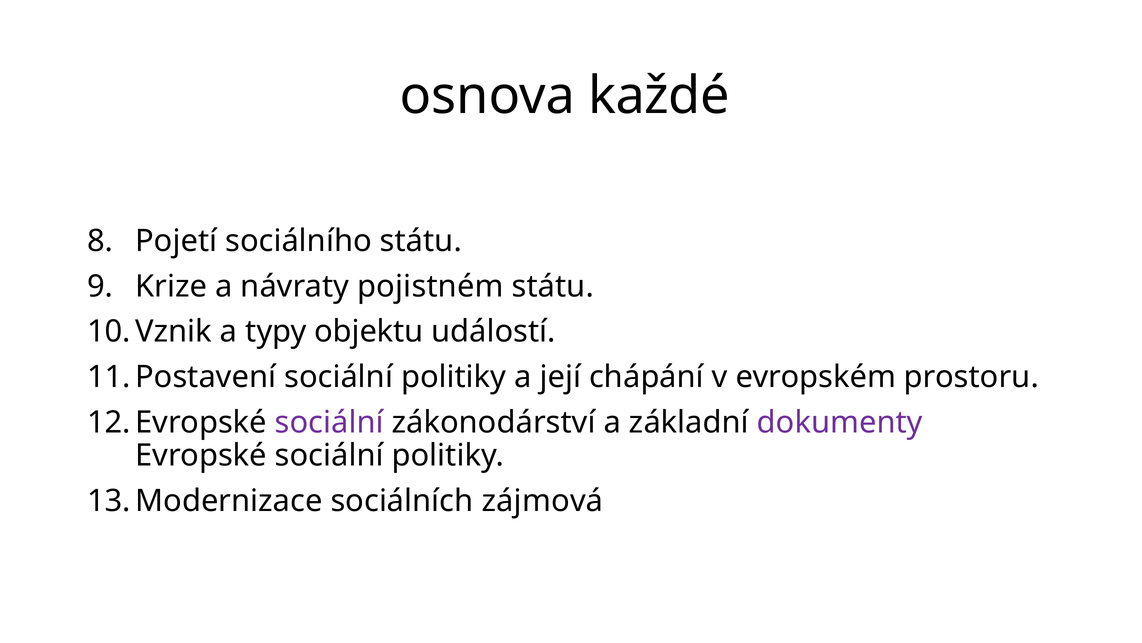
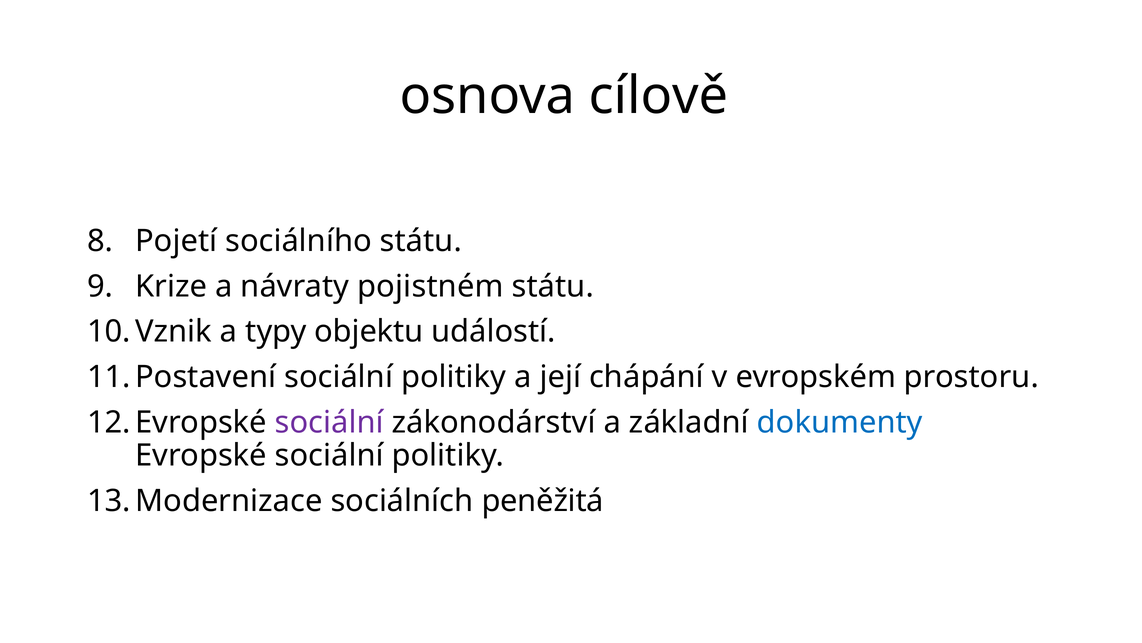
každé: každé -> cílově
dokumenty colour: purple -> blue
zájmová: zájmová -> peněžitá
